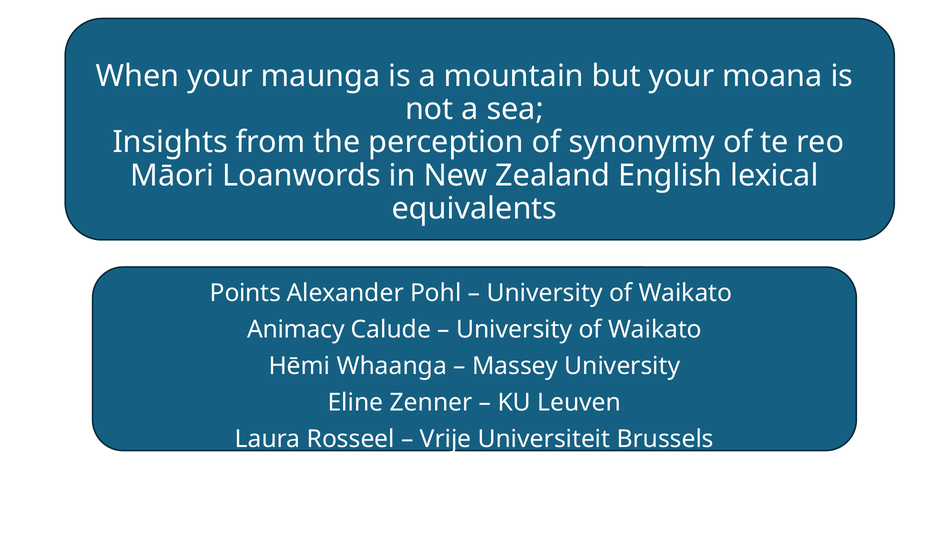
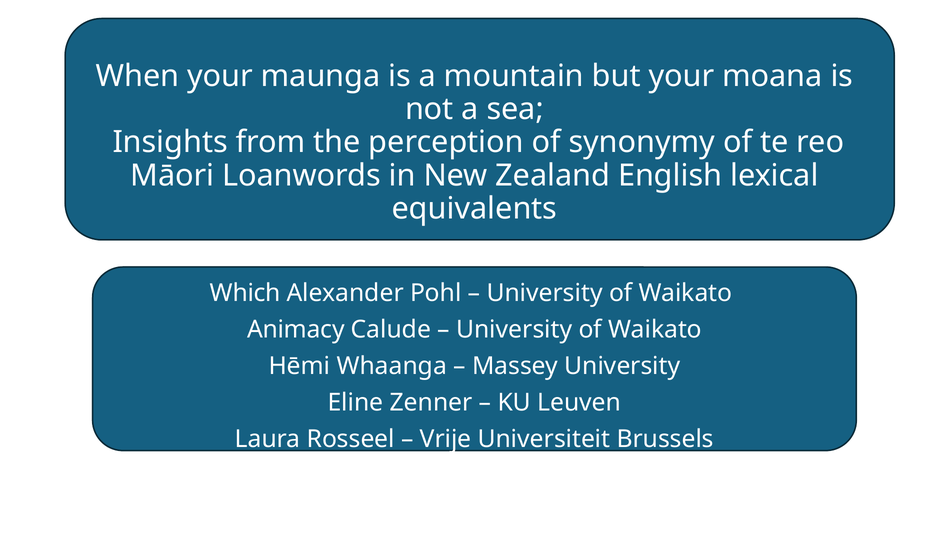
Points: Points -> Which
